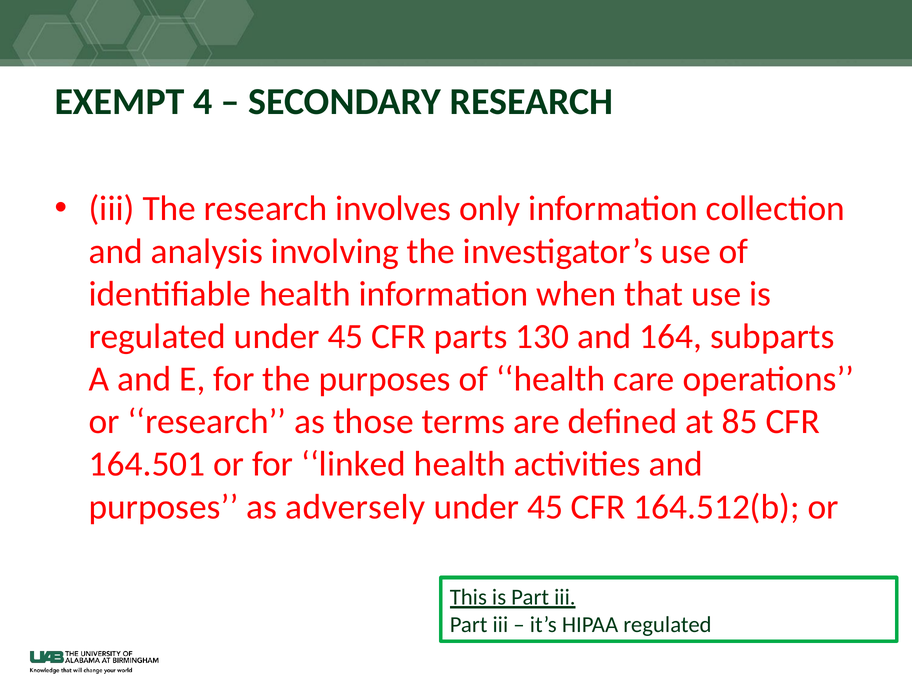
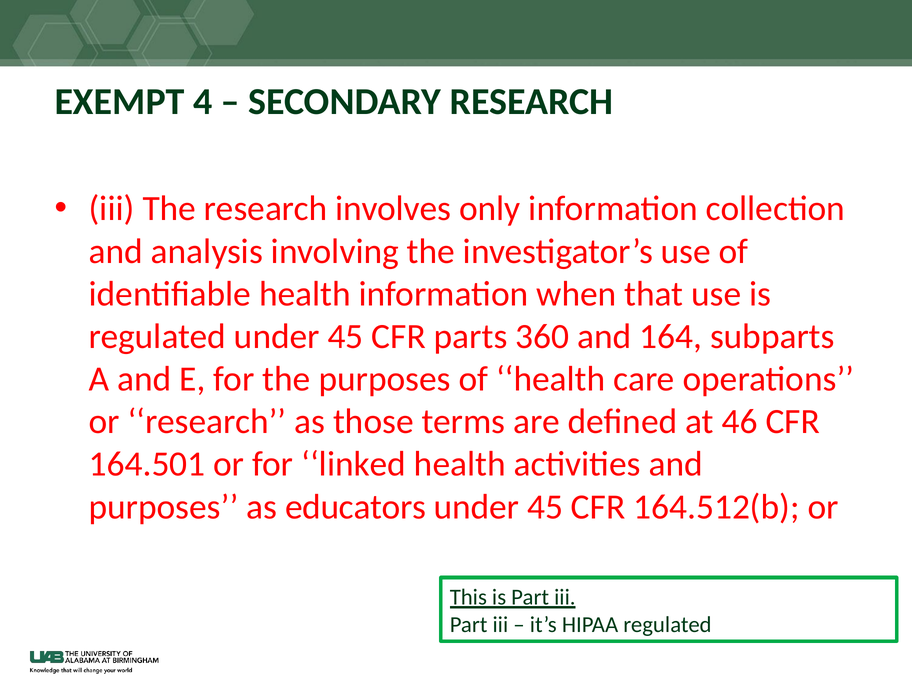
130: 130 -> 360
85: 85 -> 46
adversely: adversely -> educators
